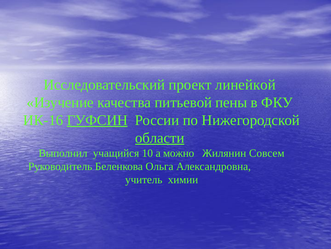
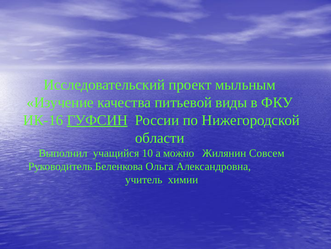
линейкой: линейкой -> мыльным
пены: пены -> виды
области underline: present -> none
